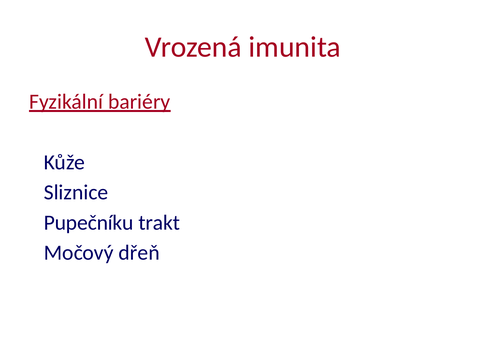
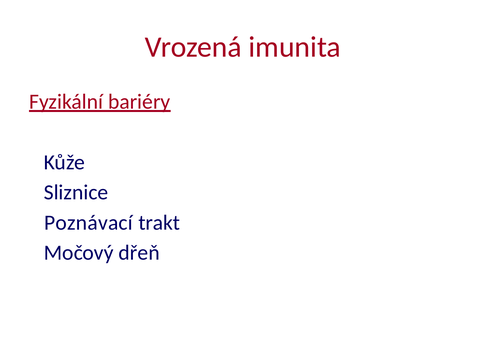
Pupečníku: Pupečníku -> Poznávací
